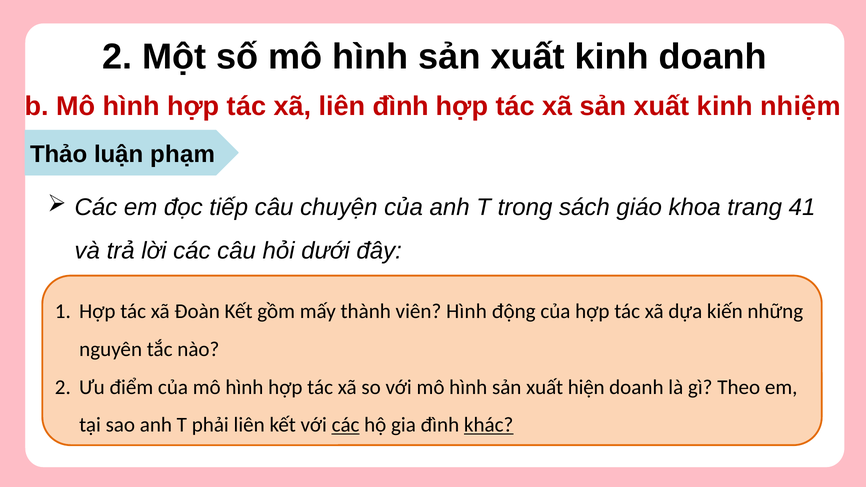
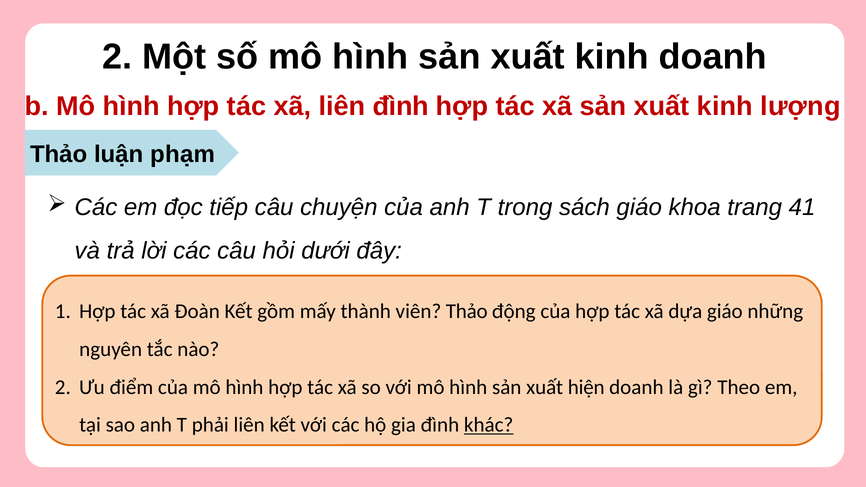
nhiệm: nhiệm -> lượng
viên Hình: Hình -> Thảo
dựa kiến: kiến -> giáo
các at (346, 425) underline: present -> none
